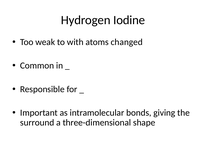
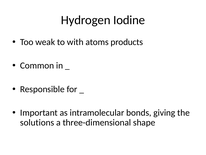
changed: changed -> products
surround: surround -> solutions
